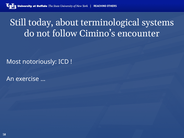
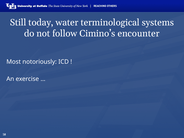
about: about -> water
